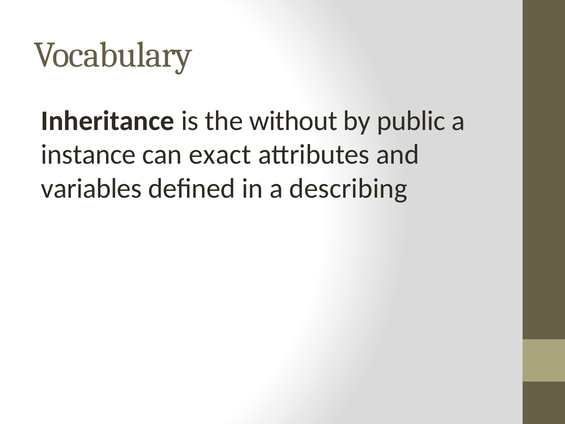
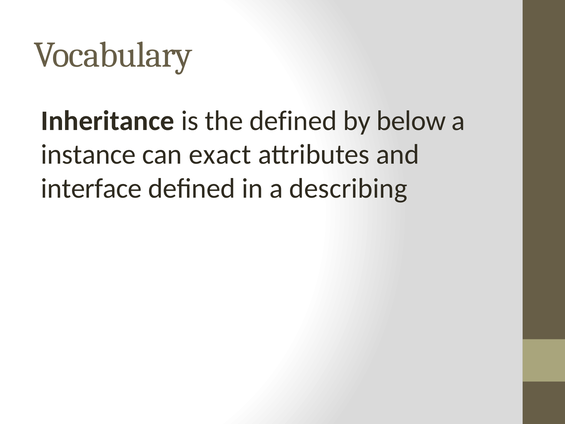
the without: without -> defined
public: public -> below
variables: variables -> interface
